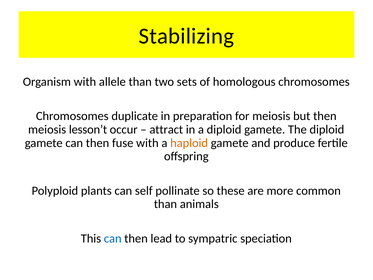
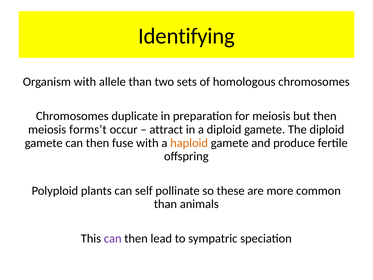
Stabilizing: Stabilizing -> Identifying
lesson’t: lesson’t -> forms’t
can at (113, 238) colour: blue -> purple
